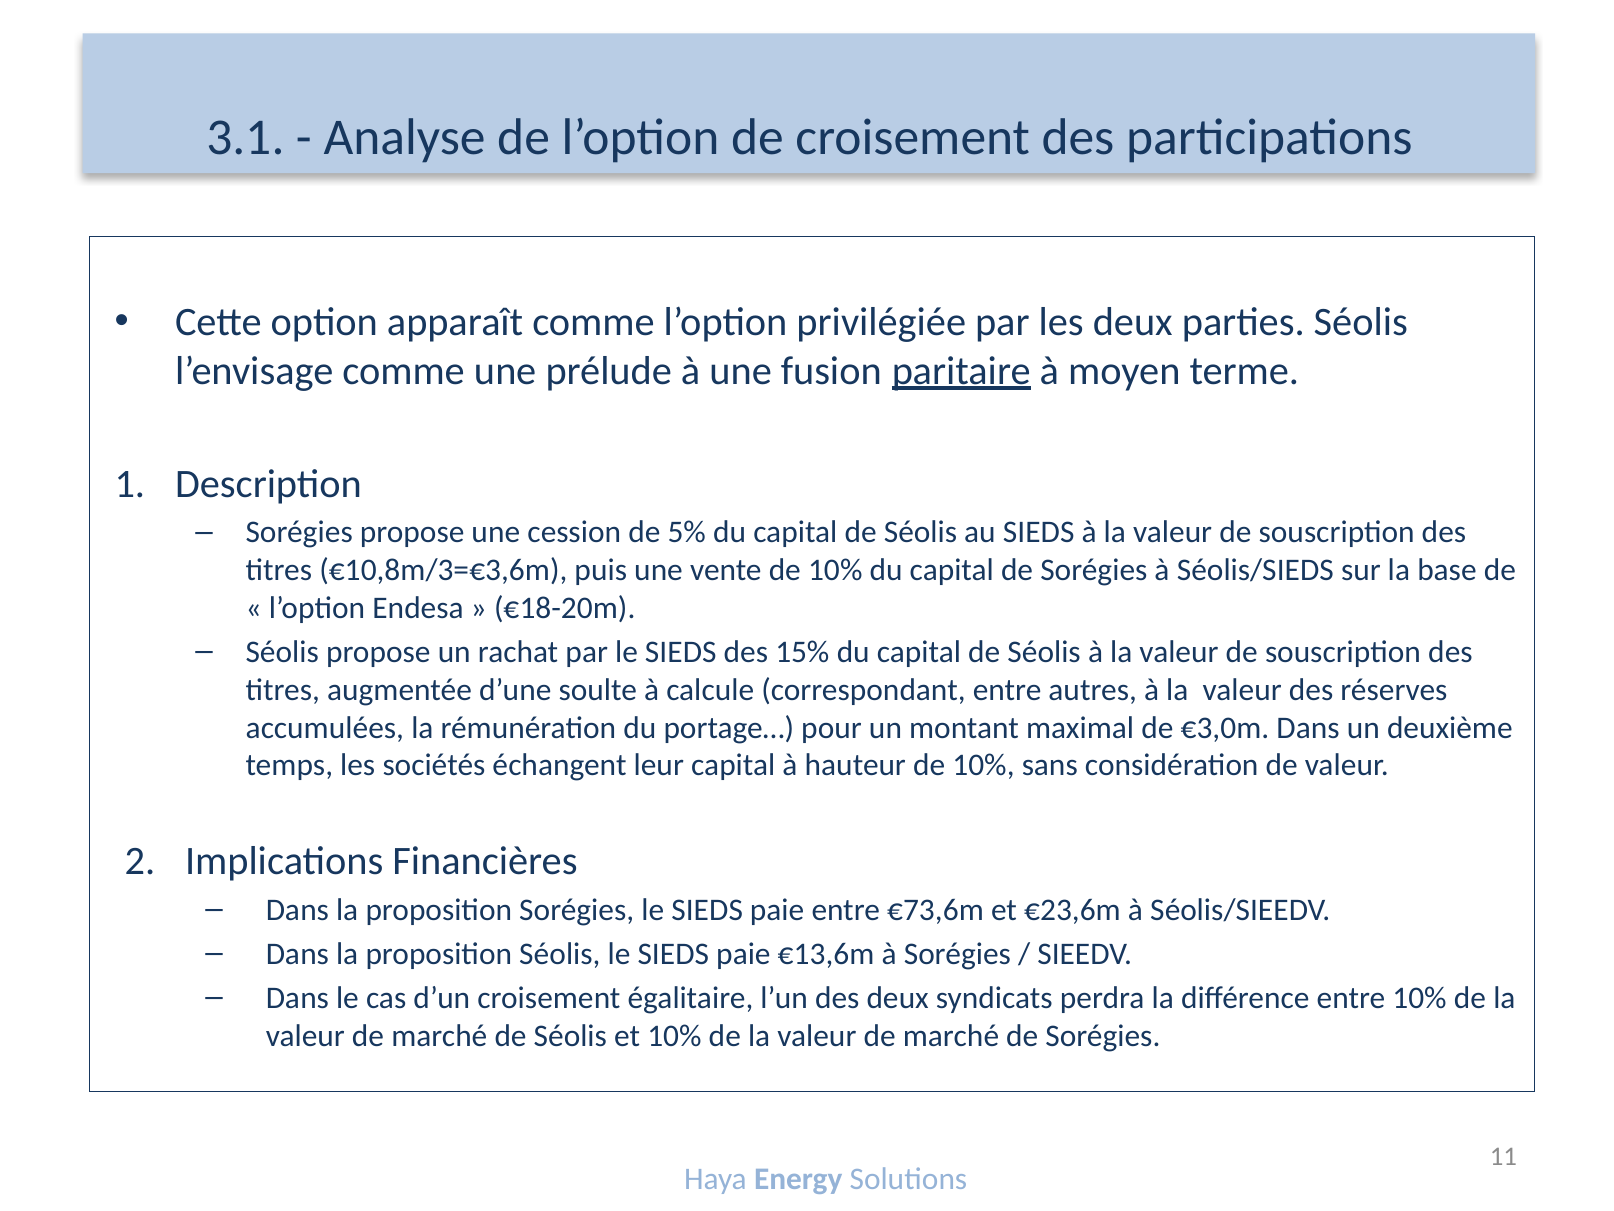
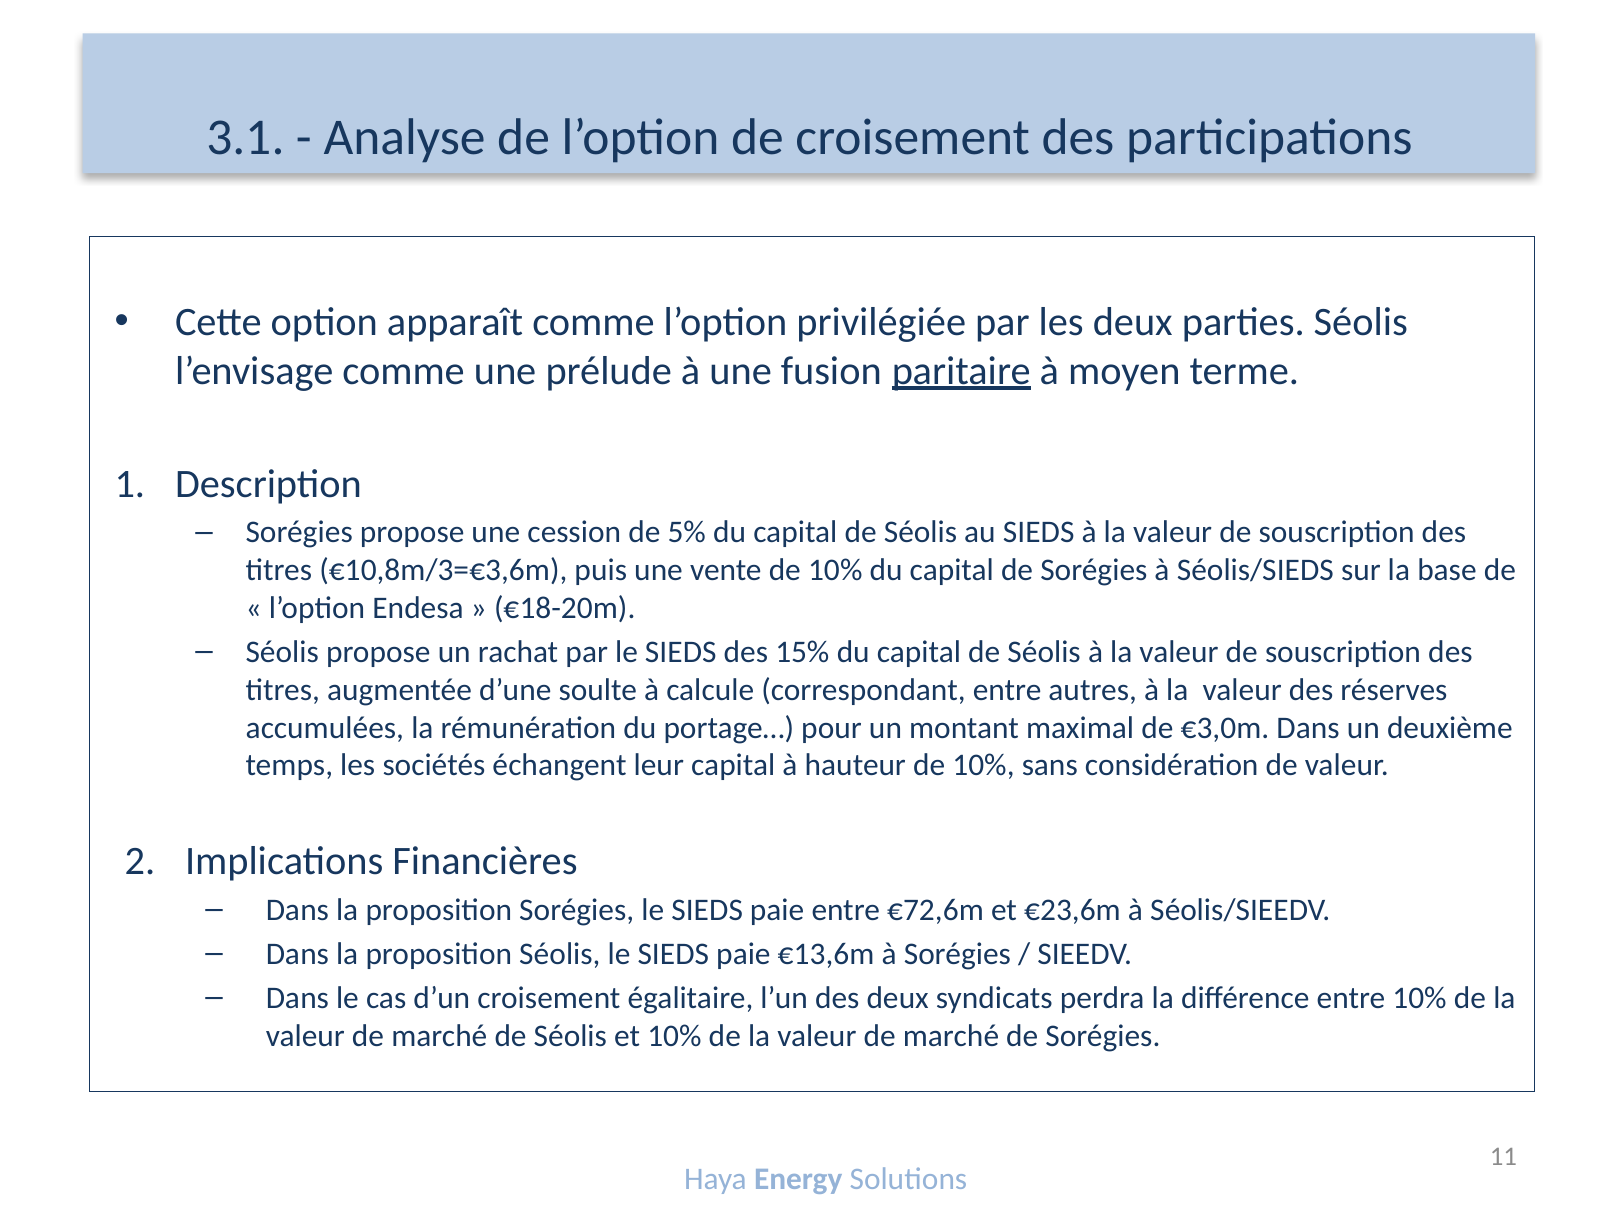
€73,6m: €73,6m -> €72,6m
